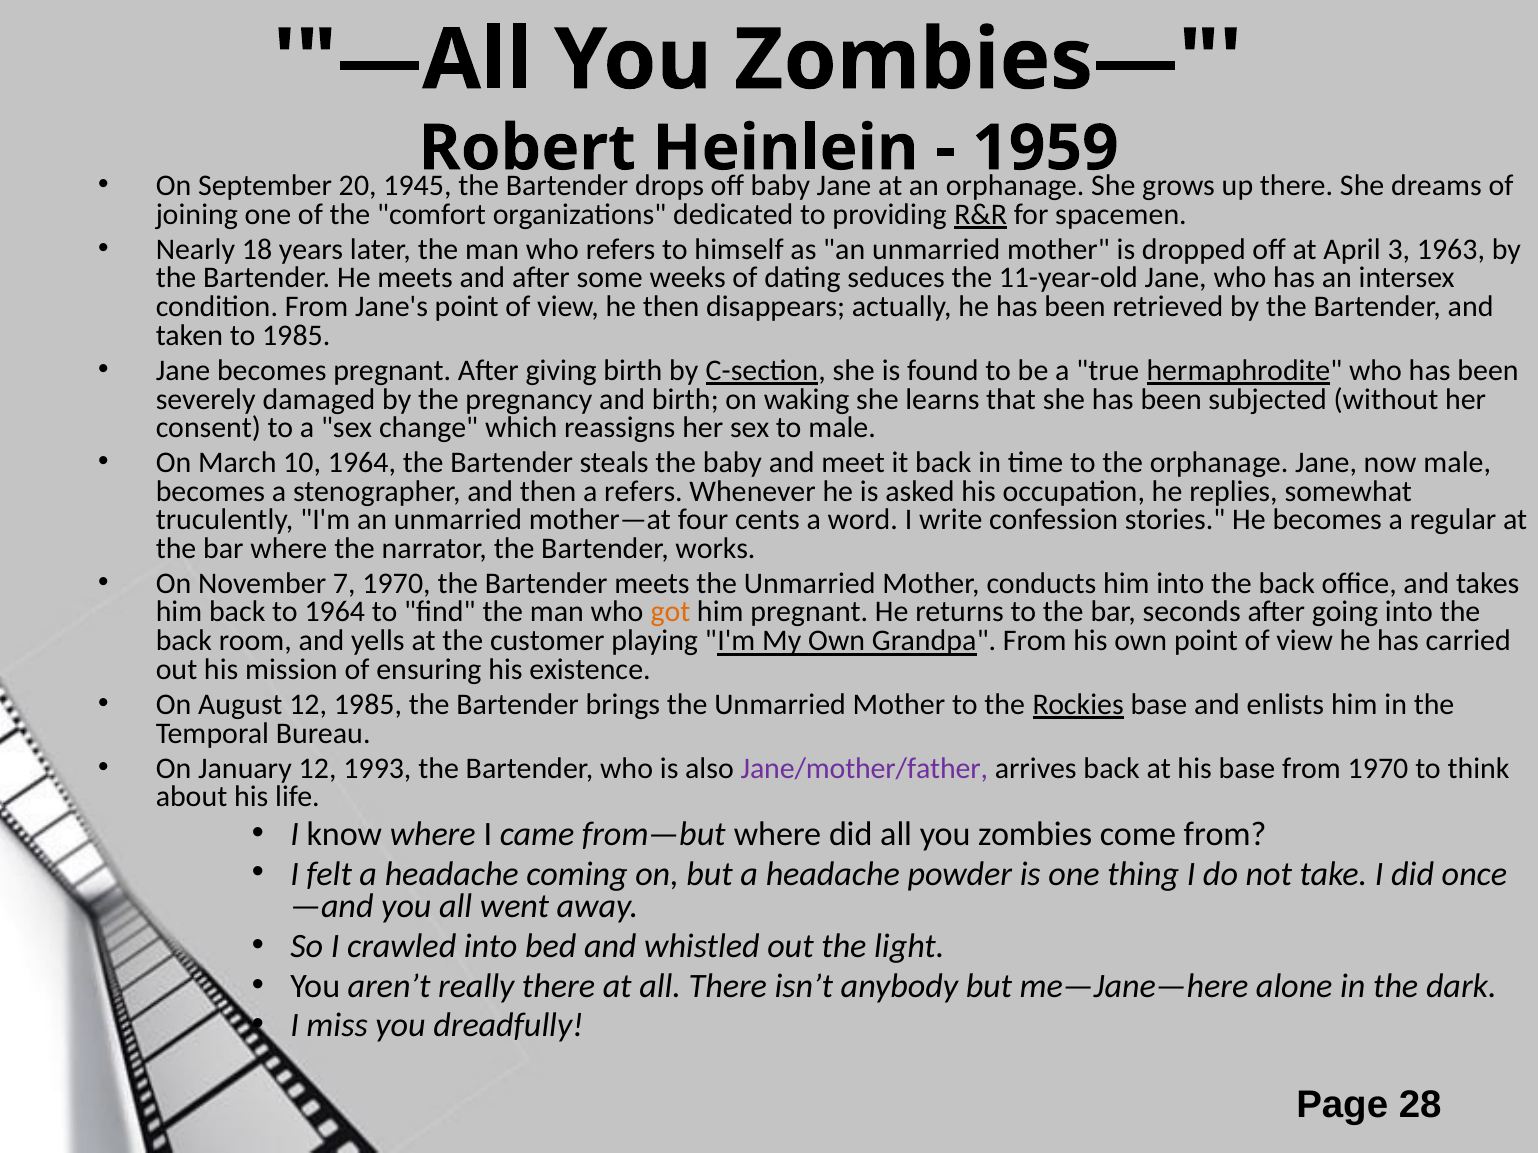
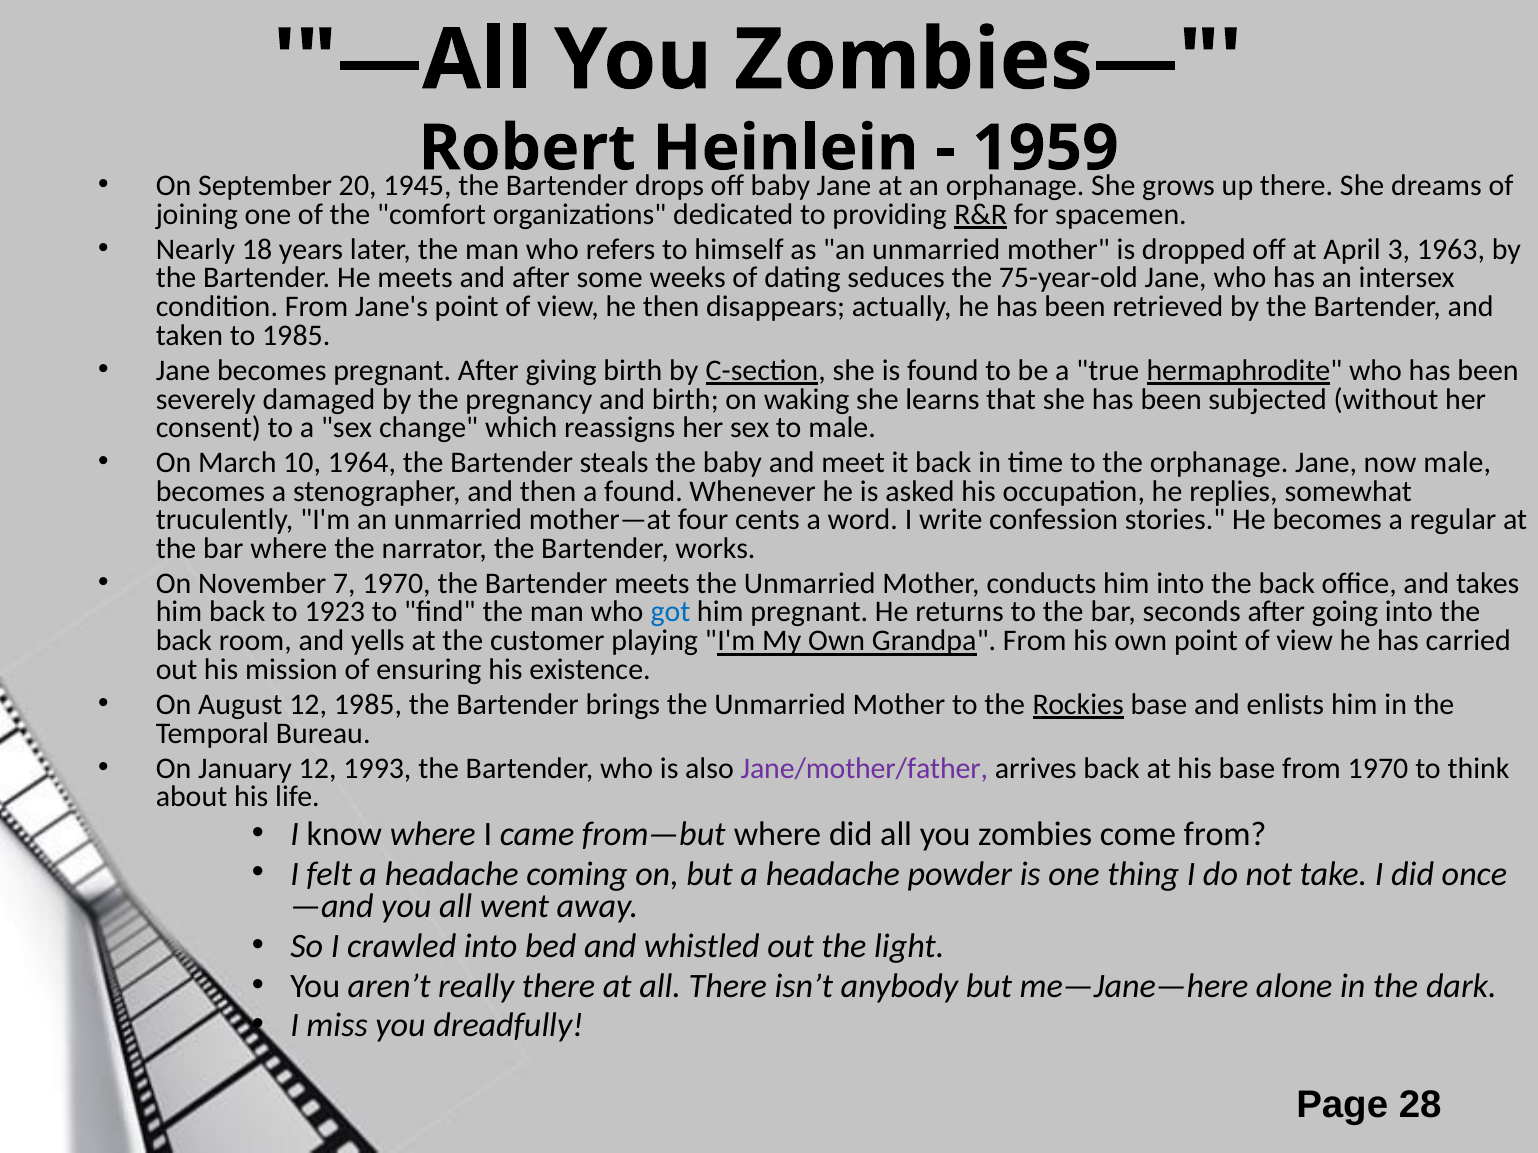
11-year-old: 11-year-old -> 75-year-old
a refers: refers -> found
to 1964: 1964 -> 1923
got colour: orange -> blue
